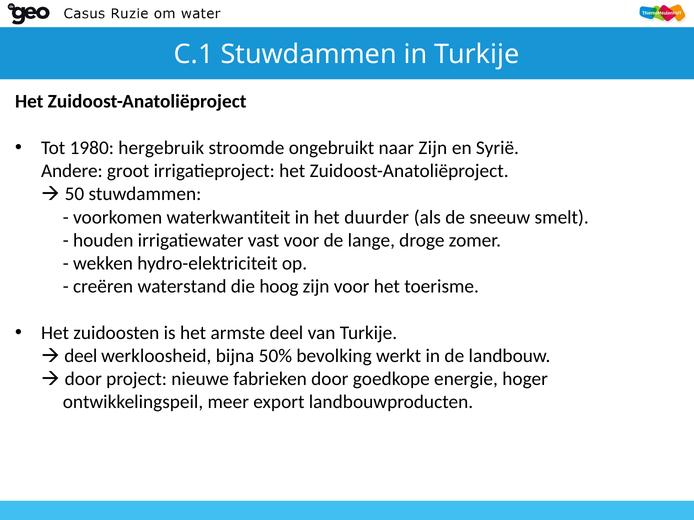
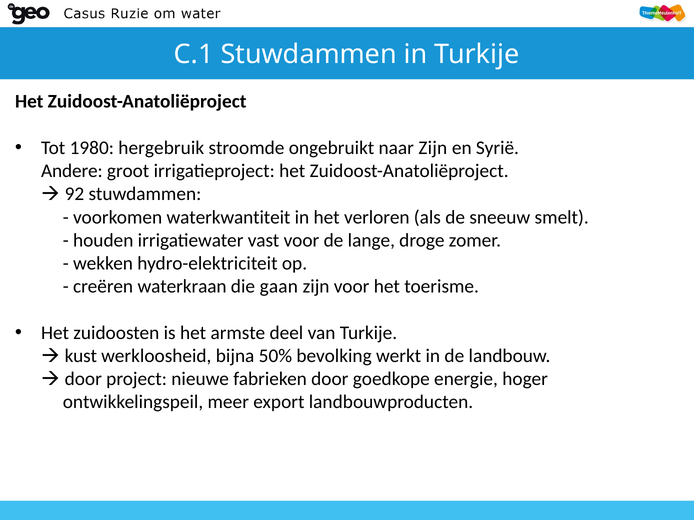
50: 50 -> 92
duurder: duurder -> verloren
waterstand: waterstand -> waterkraan
hoog: hoog -> gaan
deel at (81, 356): deel -> kust
